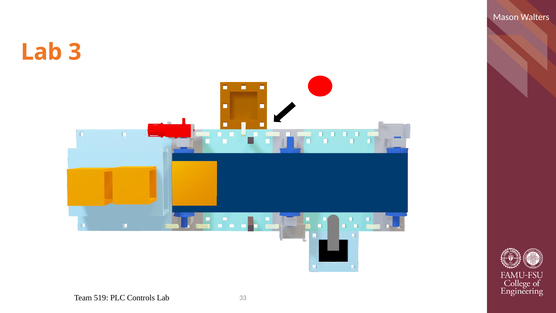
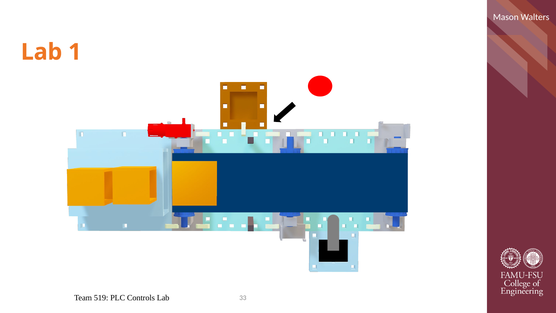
3: 3 -> 1
